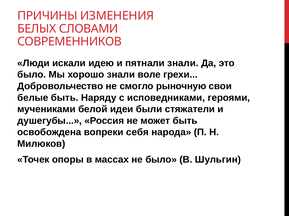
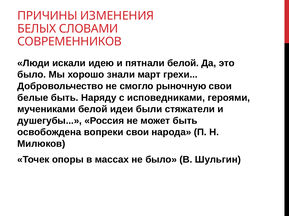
пятнали знали: знали -> белой
воле: воле -> март
вопреки себя: себя -> свои
